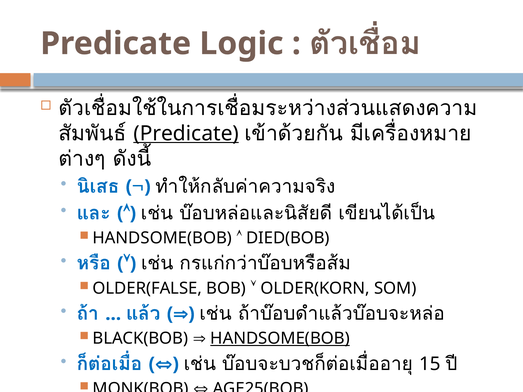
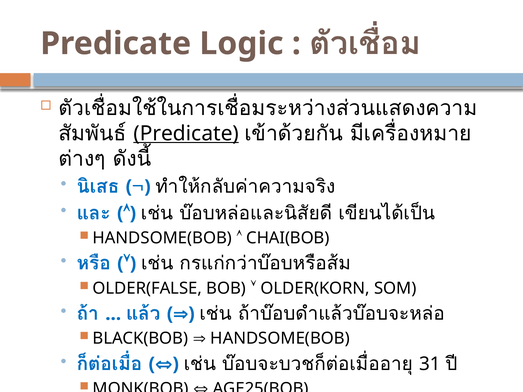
DIED(BOB: DIED(BOB -> CHAI(BOB
HANDSOME(BOB at (280, 339) underline: present -> none
15: 15 -> 31
